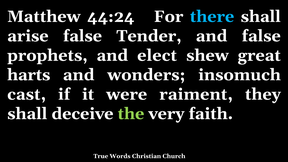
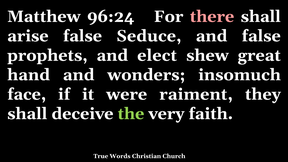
44:24: 44:24 -> 96:24
there colour: light blue -> pink
Tender: Tender -> Seduce
harts: harts -> hand
cast: cast -> face
